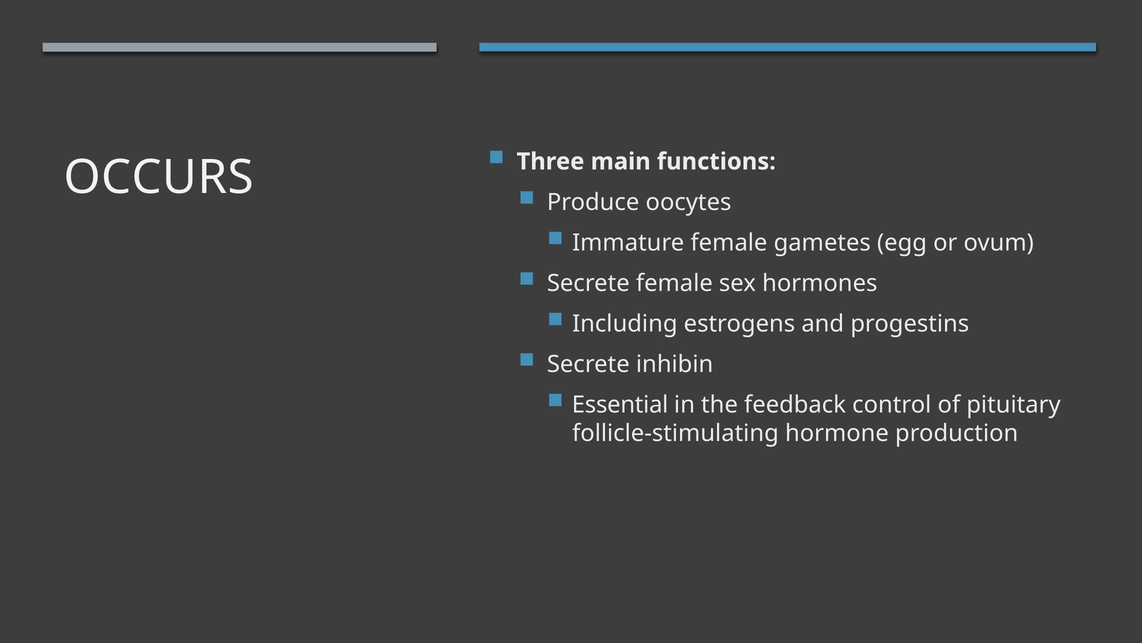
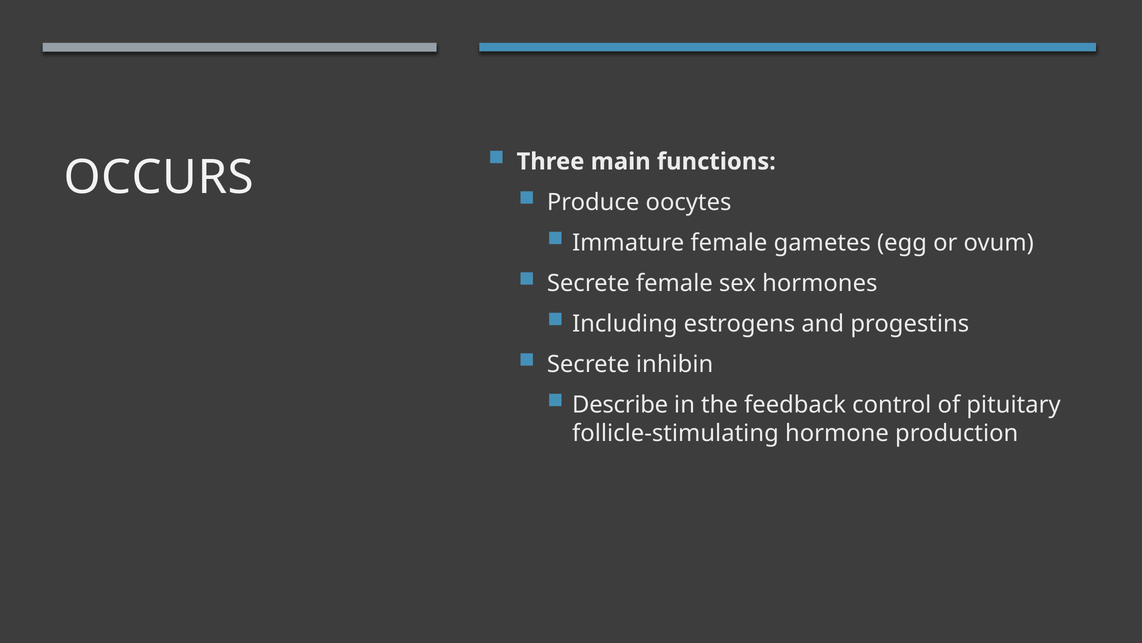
Essential: Essential -> Describe
